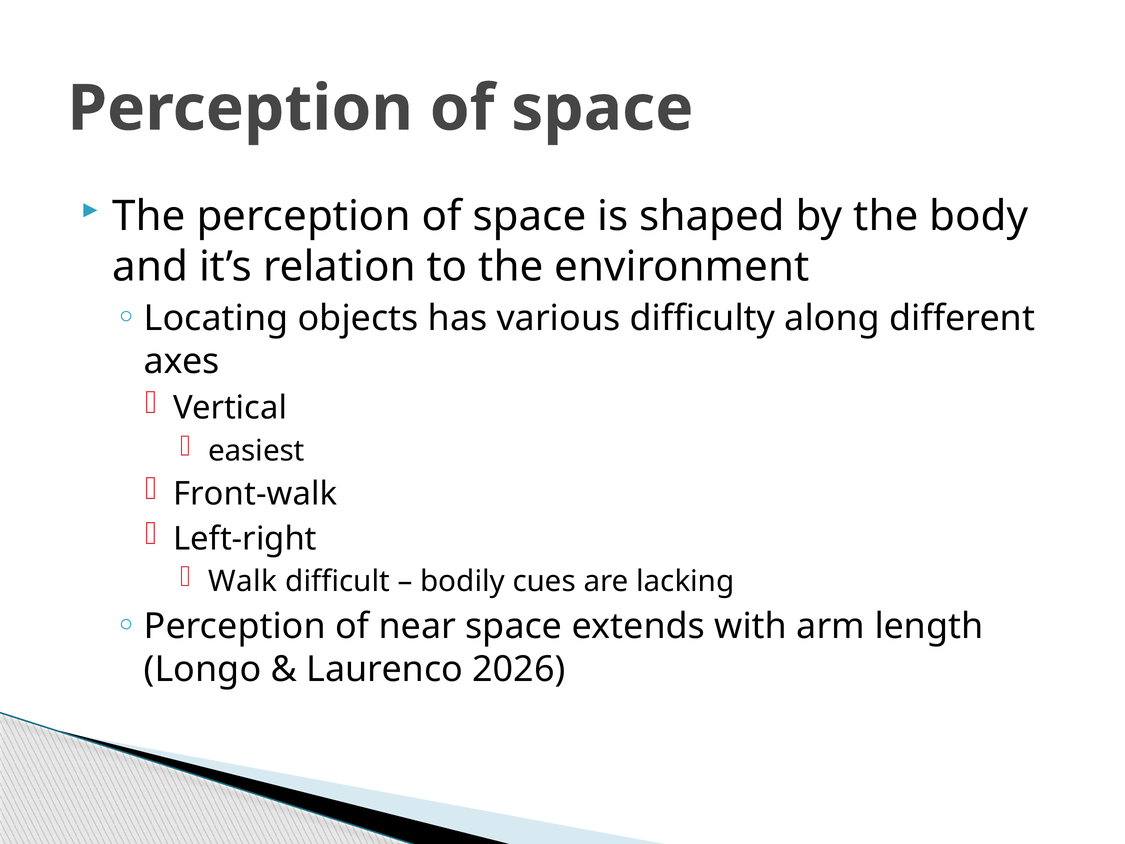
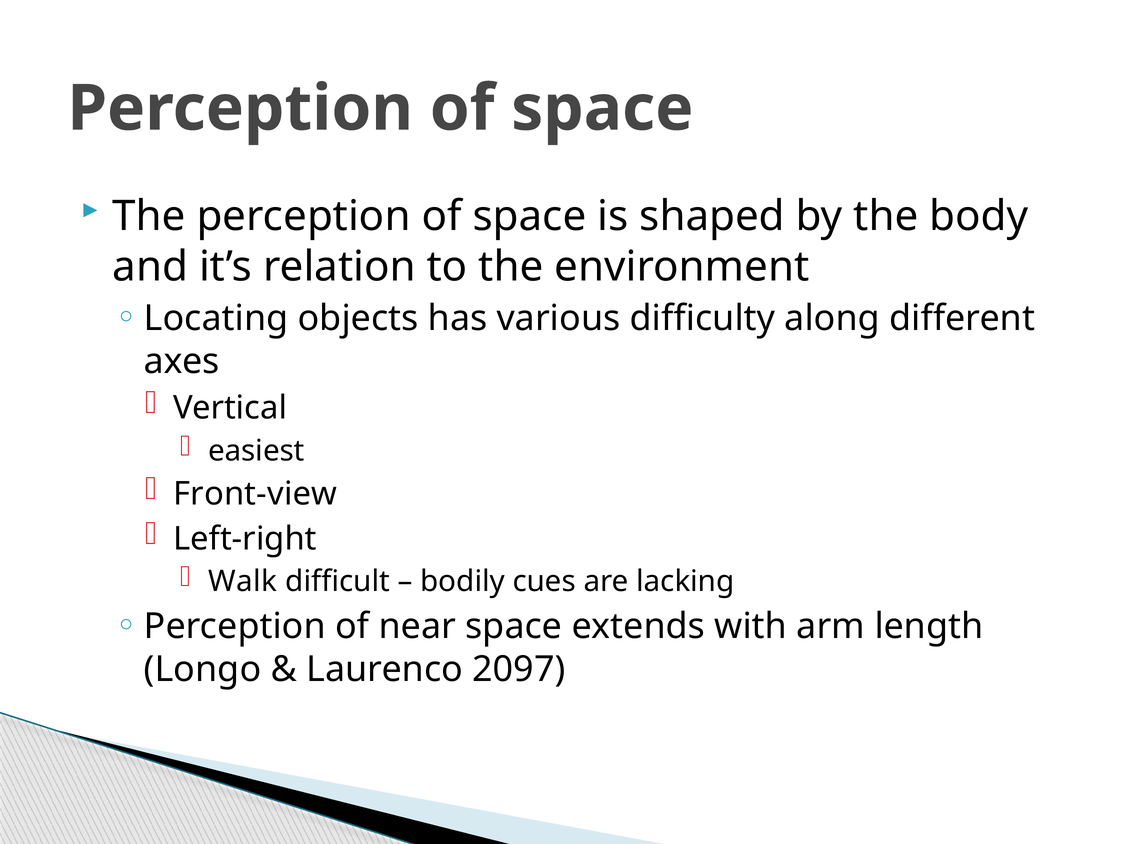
Front-walk: Front-walk -> Front-view
2026: 2026 -> 2097
